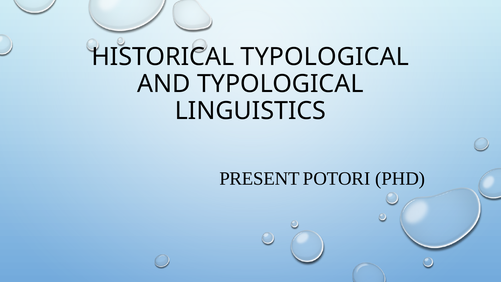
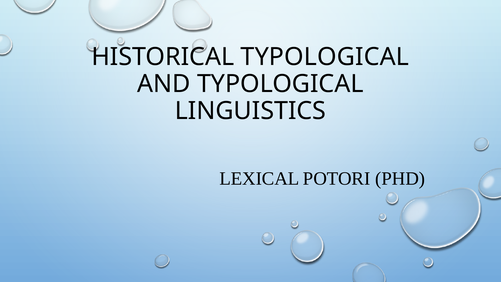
PRESENT: PRESENT -> LEXICAL
